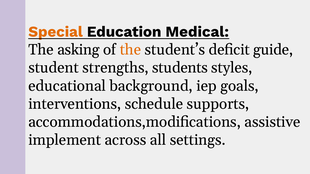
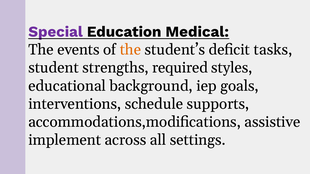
Special colour: orange -> purple
asking: asking -> events
guide: guide -> tasks
students: students -> required
